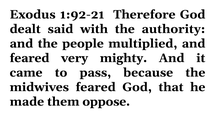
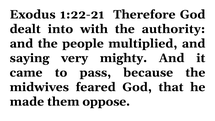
1:92-21: 1:92-21 -> 1:22-21
said: said -> into
feared at (30, 58): feared -> saying
